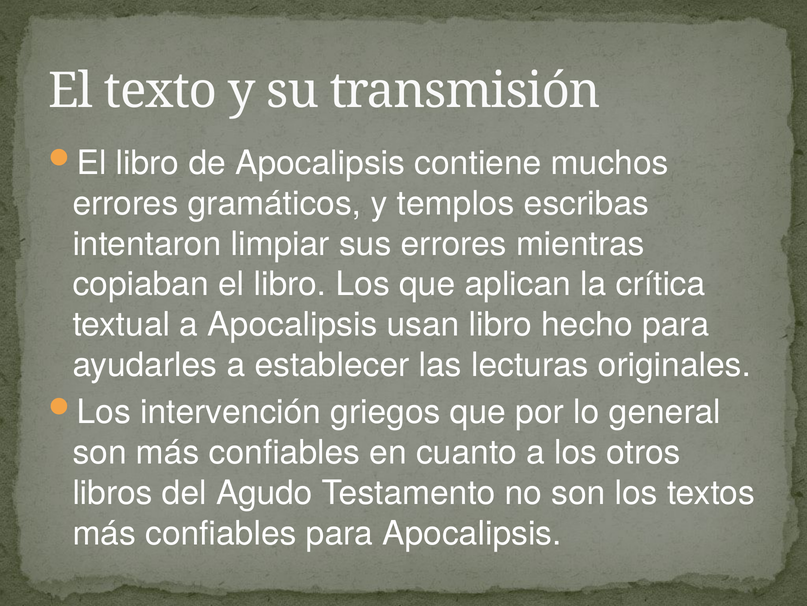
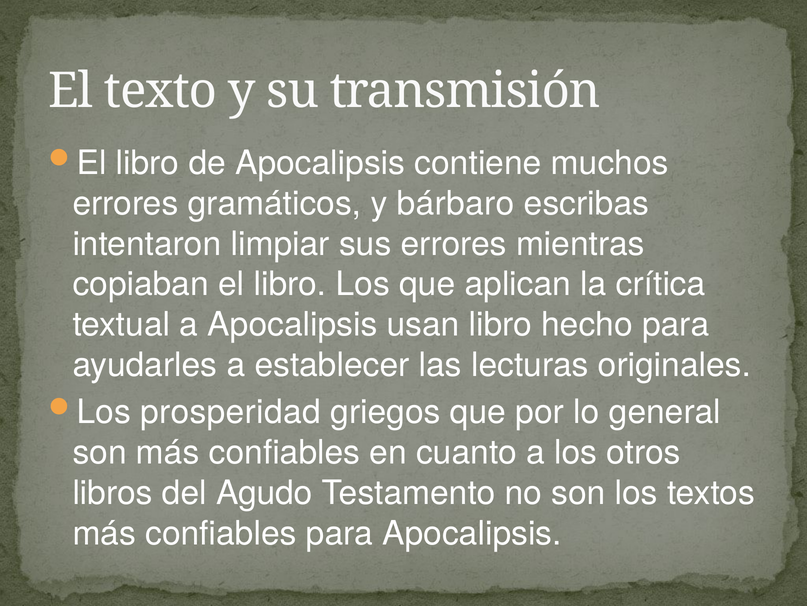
templos: templos -> bárbaro
intervención: intervención -> prosperidad
